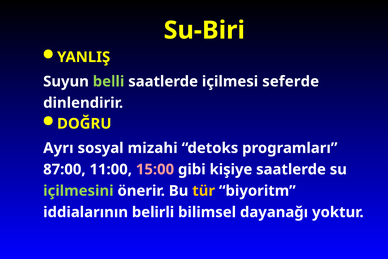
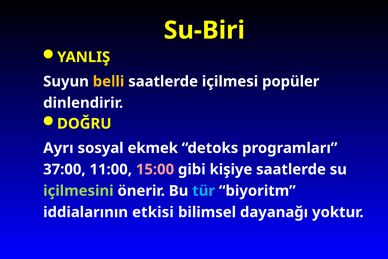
belli colour: light green -> yellow
seferde: seferde -> popüler
mizahi: mizahi -> ekmek
87:00: 87:00 -> 37:00
tür colour: yellow -> light blue
belirli: belirli -> etkisi
